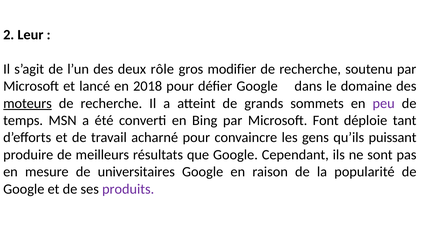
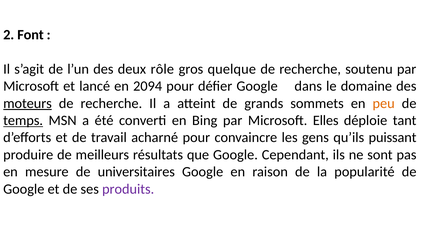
Leur: Leur -> Font
modifier: modifier -> quelque
2018: 2018 -> 2094
peu colour: purple -> orange
temps underline: none -> present
Font: Font -> Elles
